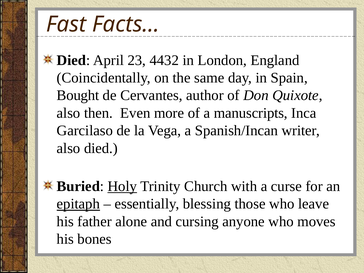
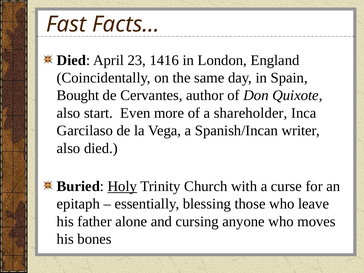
4432: 4432 -> 1416
then: then -> start
manuscripts: manuscripts -> shareholder
epitaph underline: present -> none
